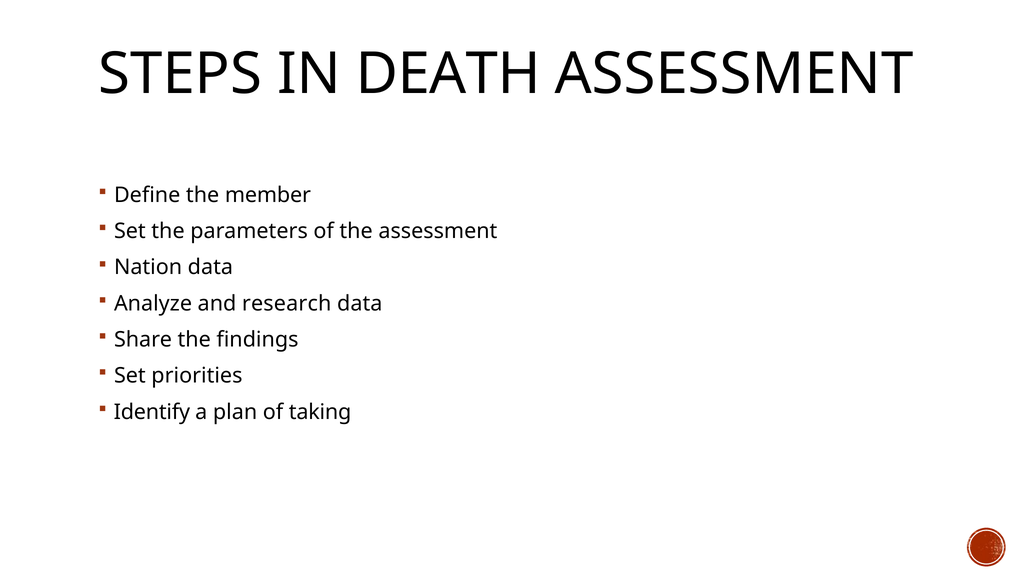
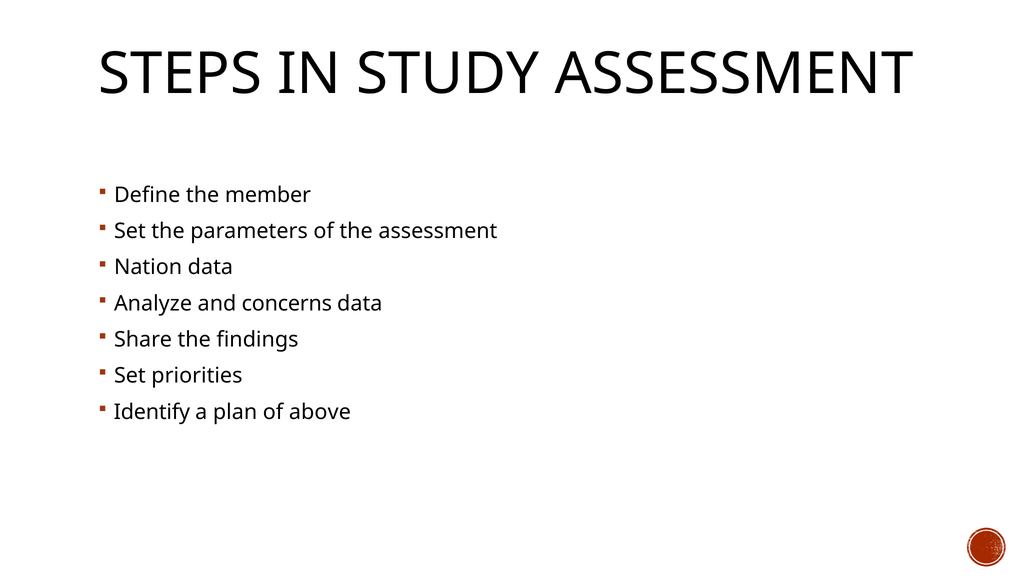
DEATH: DEATH -> STUDY
research: research -> concerns
taking: taking -> above
